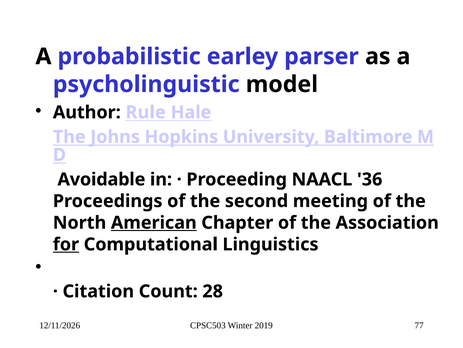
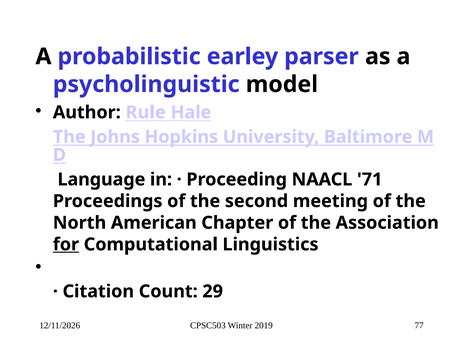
Avoidable: Avoidable -> Language
36: 36 -> 71
American underline: present -> none
28: 28 -> 29
